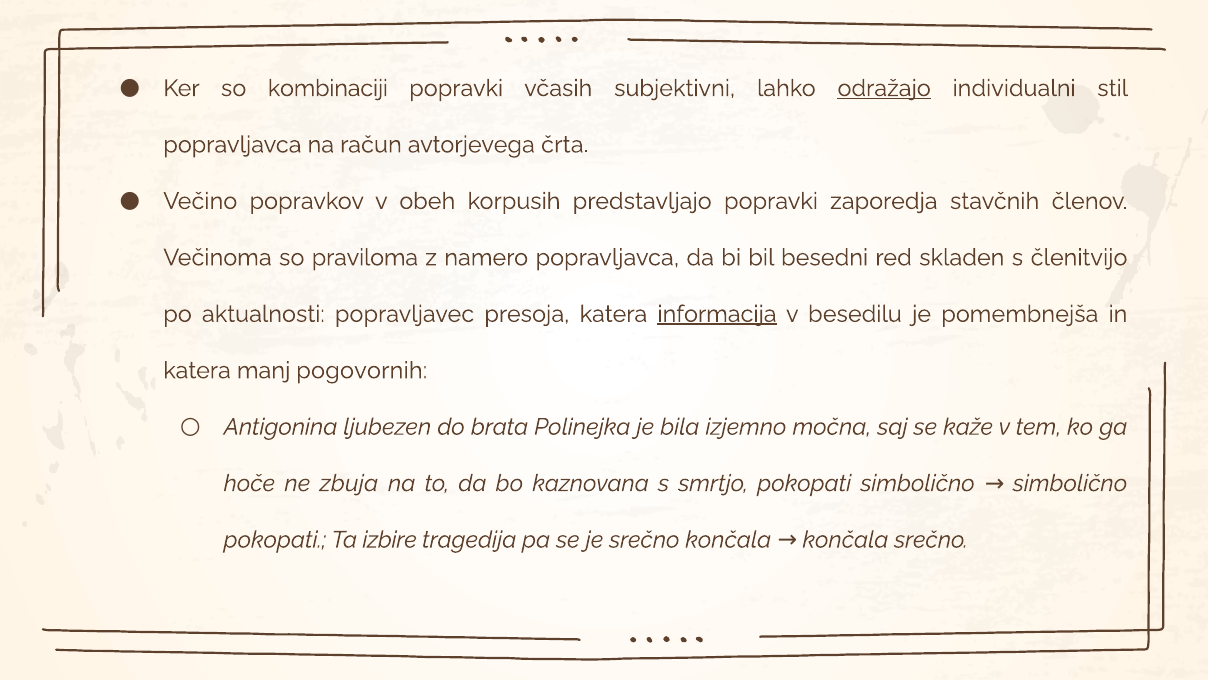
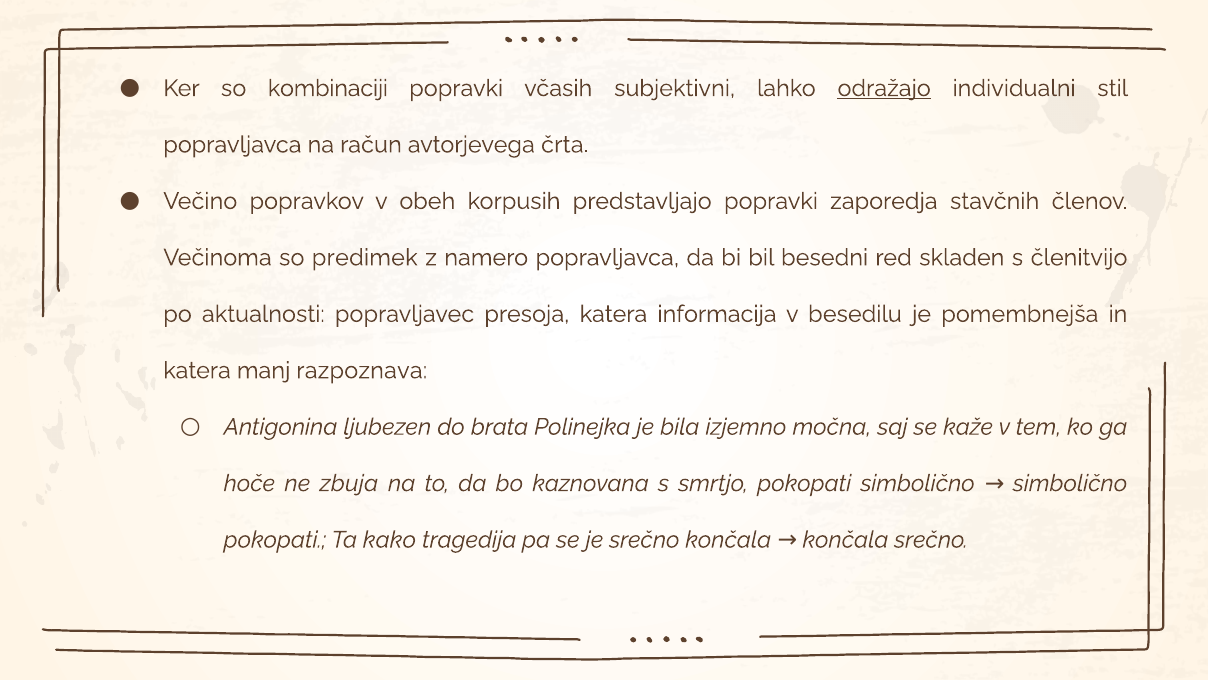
praviloma: praviloma -> predimek
informacija underline: present -> none
pogovornih: pogovornih -> razpoznava
izbire: izbire -> kako
